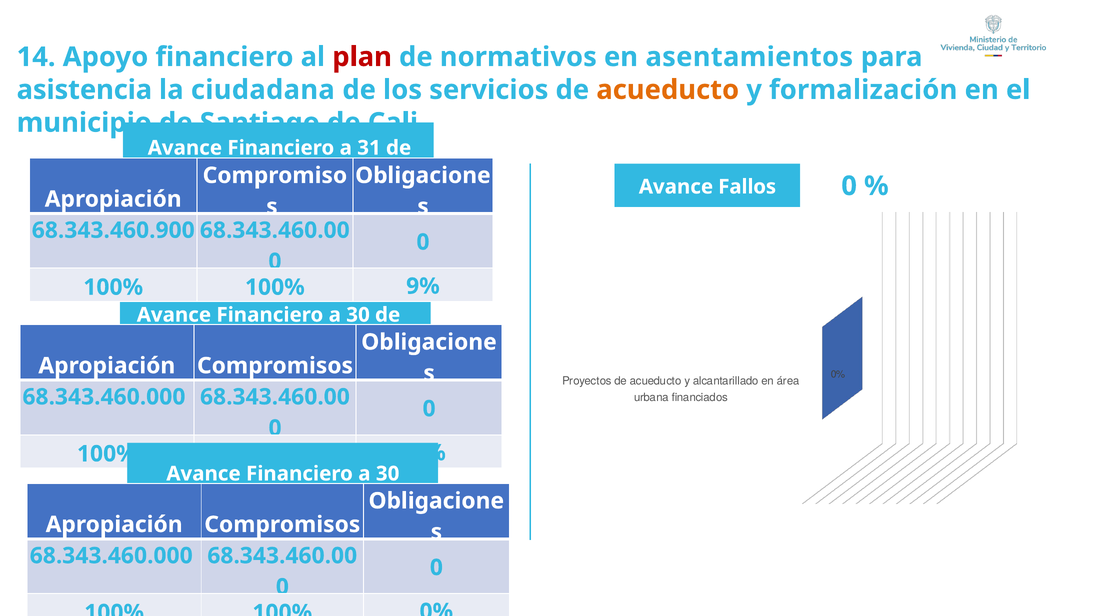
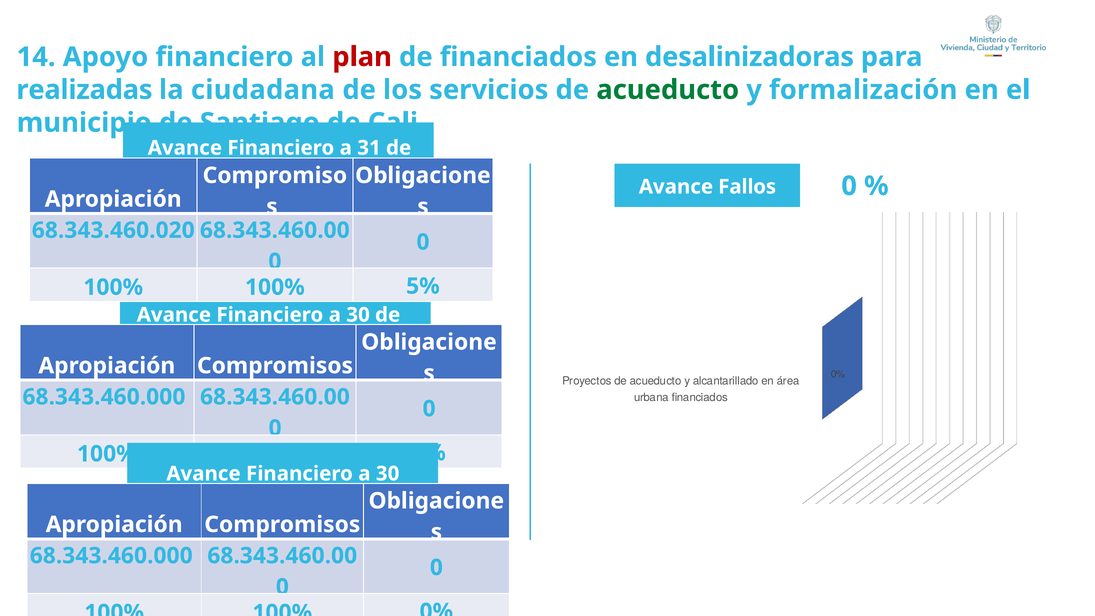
de normativos: normativos -> financiados
asentamientos: asentamientos -> desalinizadoras
asistencia: asistencia -> realizadas
acueducto at (668, 90) colour: orange -> green
68.343.460.900: 68.343.460.900 -> 68.343.460.020
9%: 9% -> 5%
